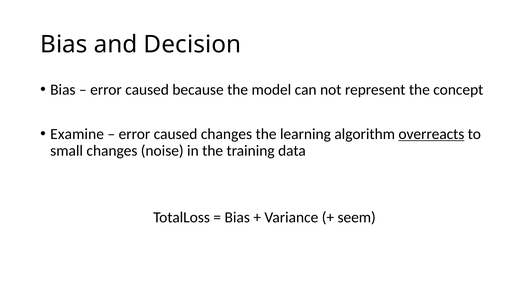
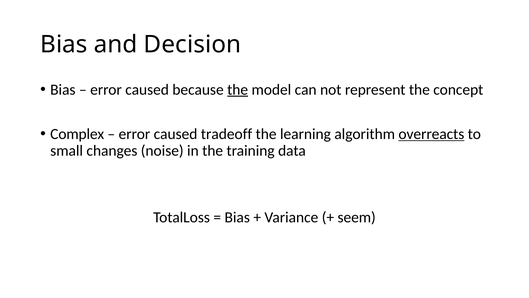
the at (238, 89) underline: none -> present
Examine: Examine -> Complex
caused changes: changes -> tradeoff
